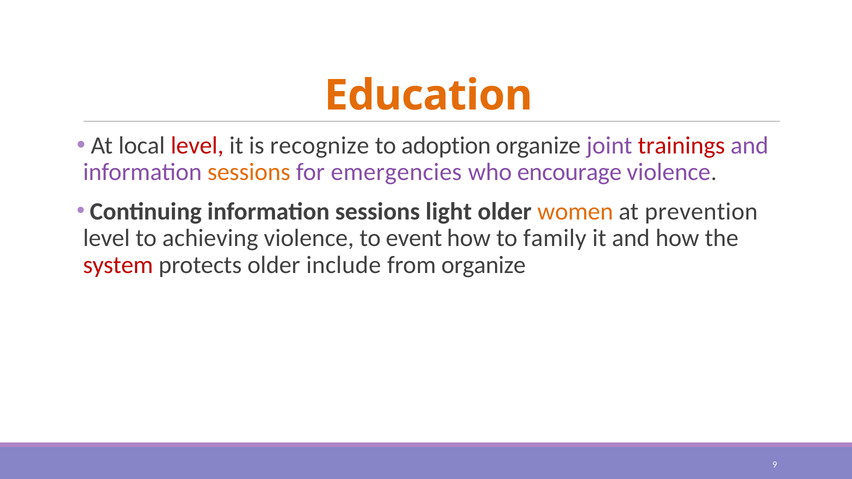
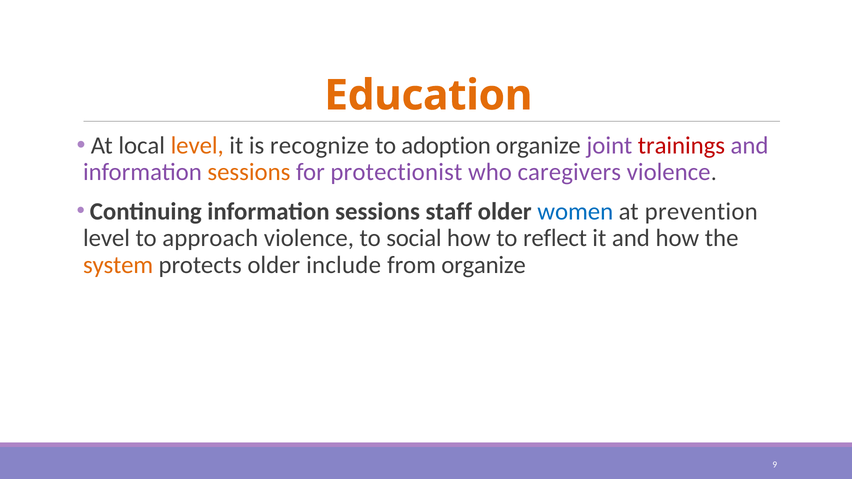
level at (197, 145) colour: red -> orange
emergencies: emergencies -> protectionist
encourage: encourage -> caregivers
light: light -> staff
women colour: orange -> blue
achieving: achieving -> approach
event: event -> social
family: family -> reflect
system colour: red -> orange
